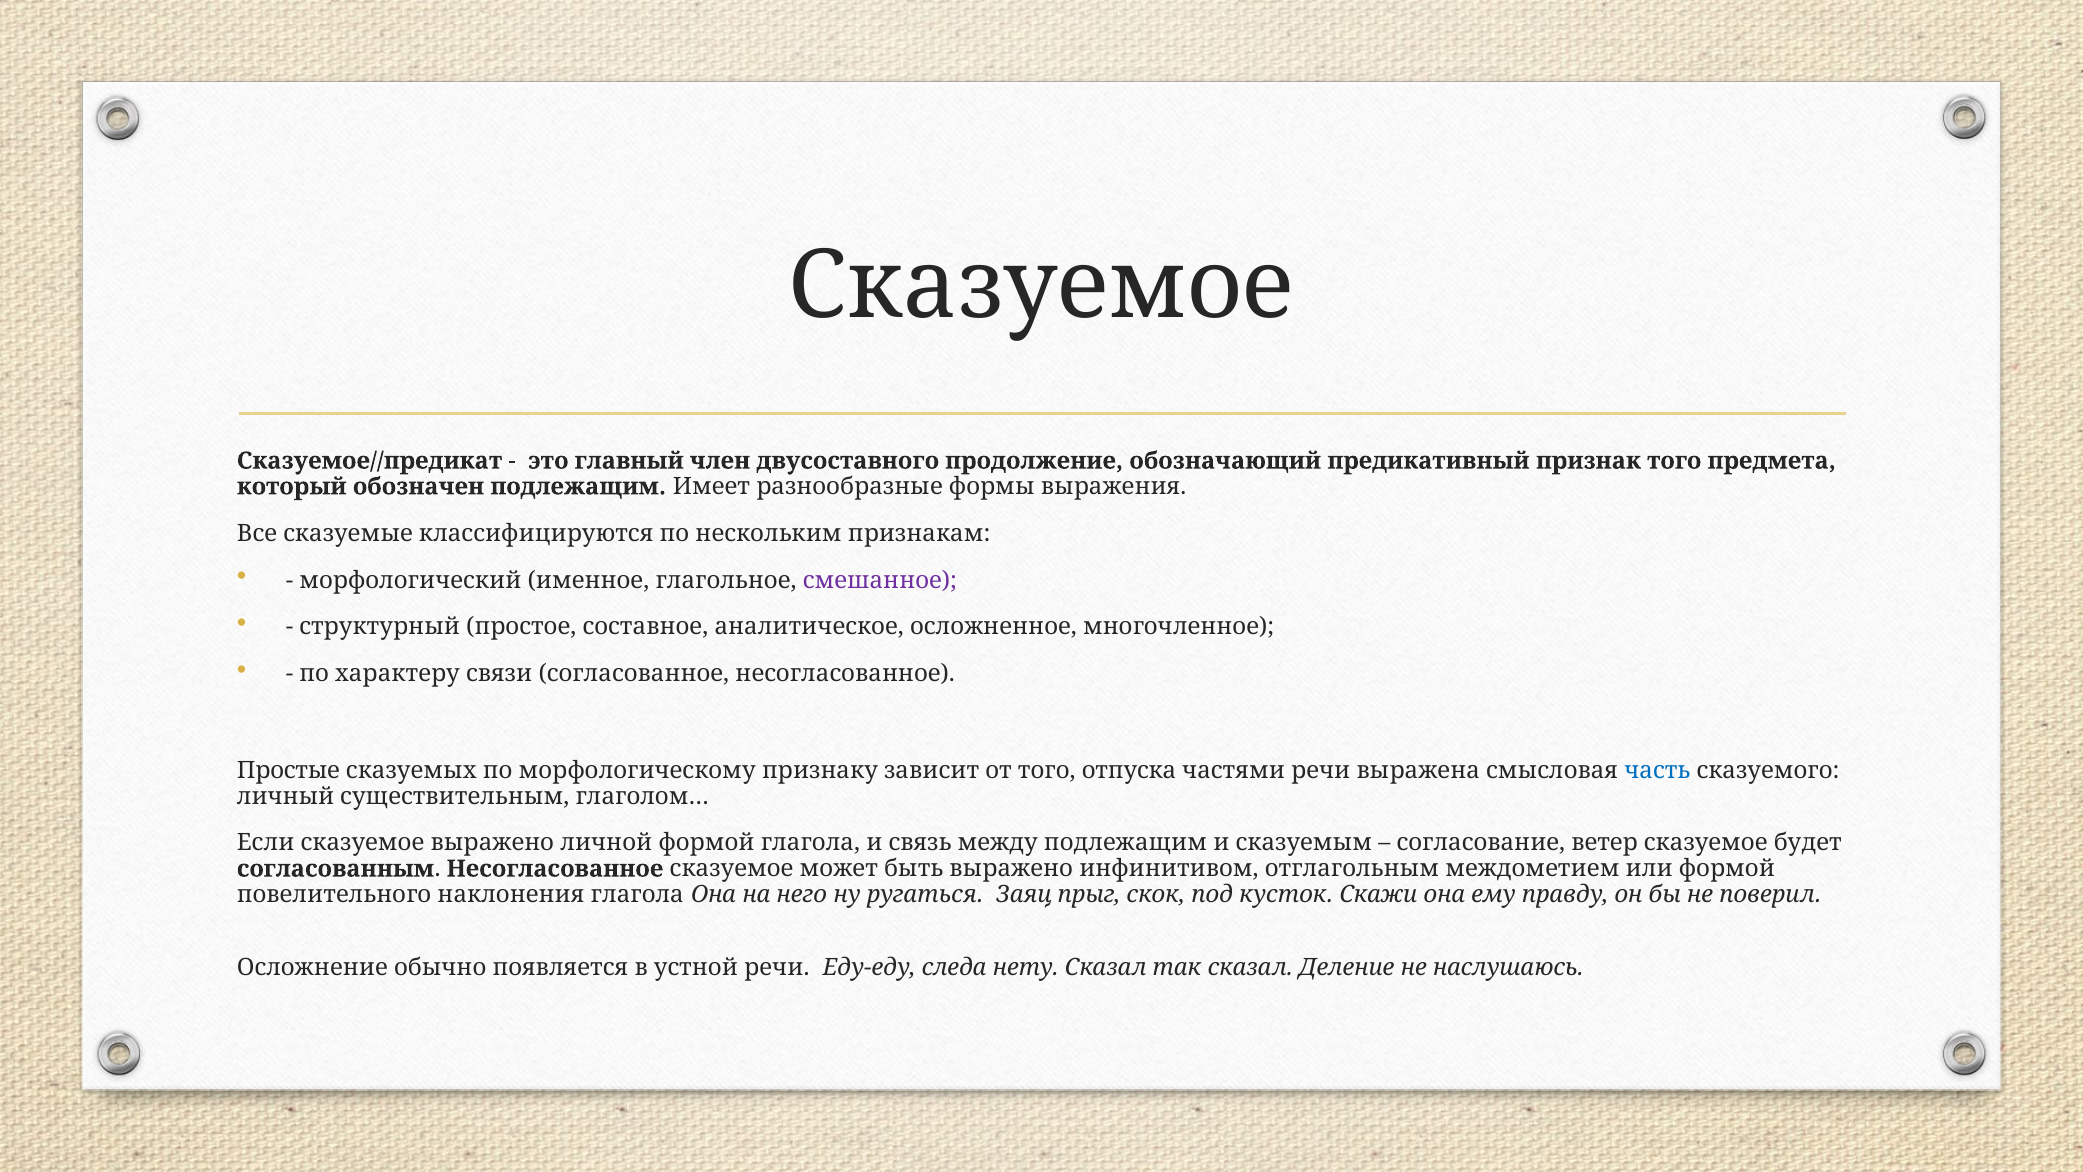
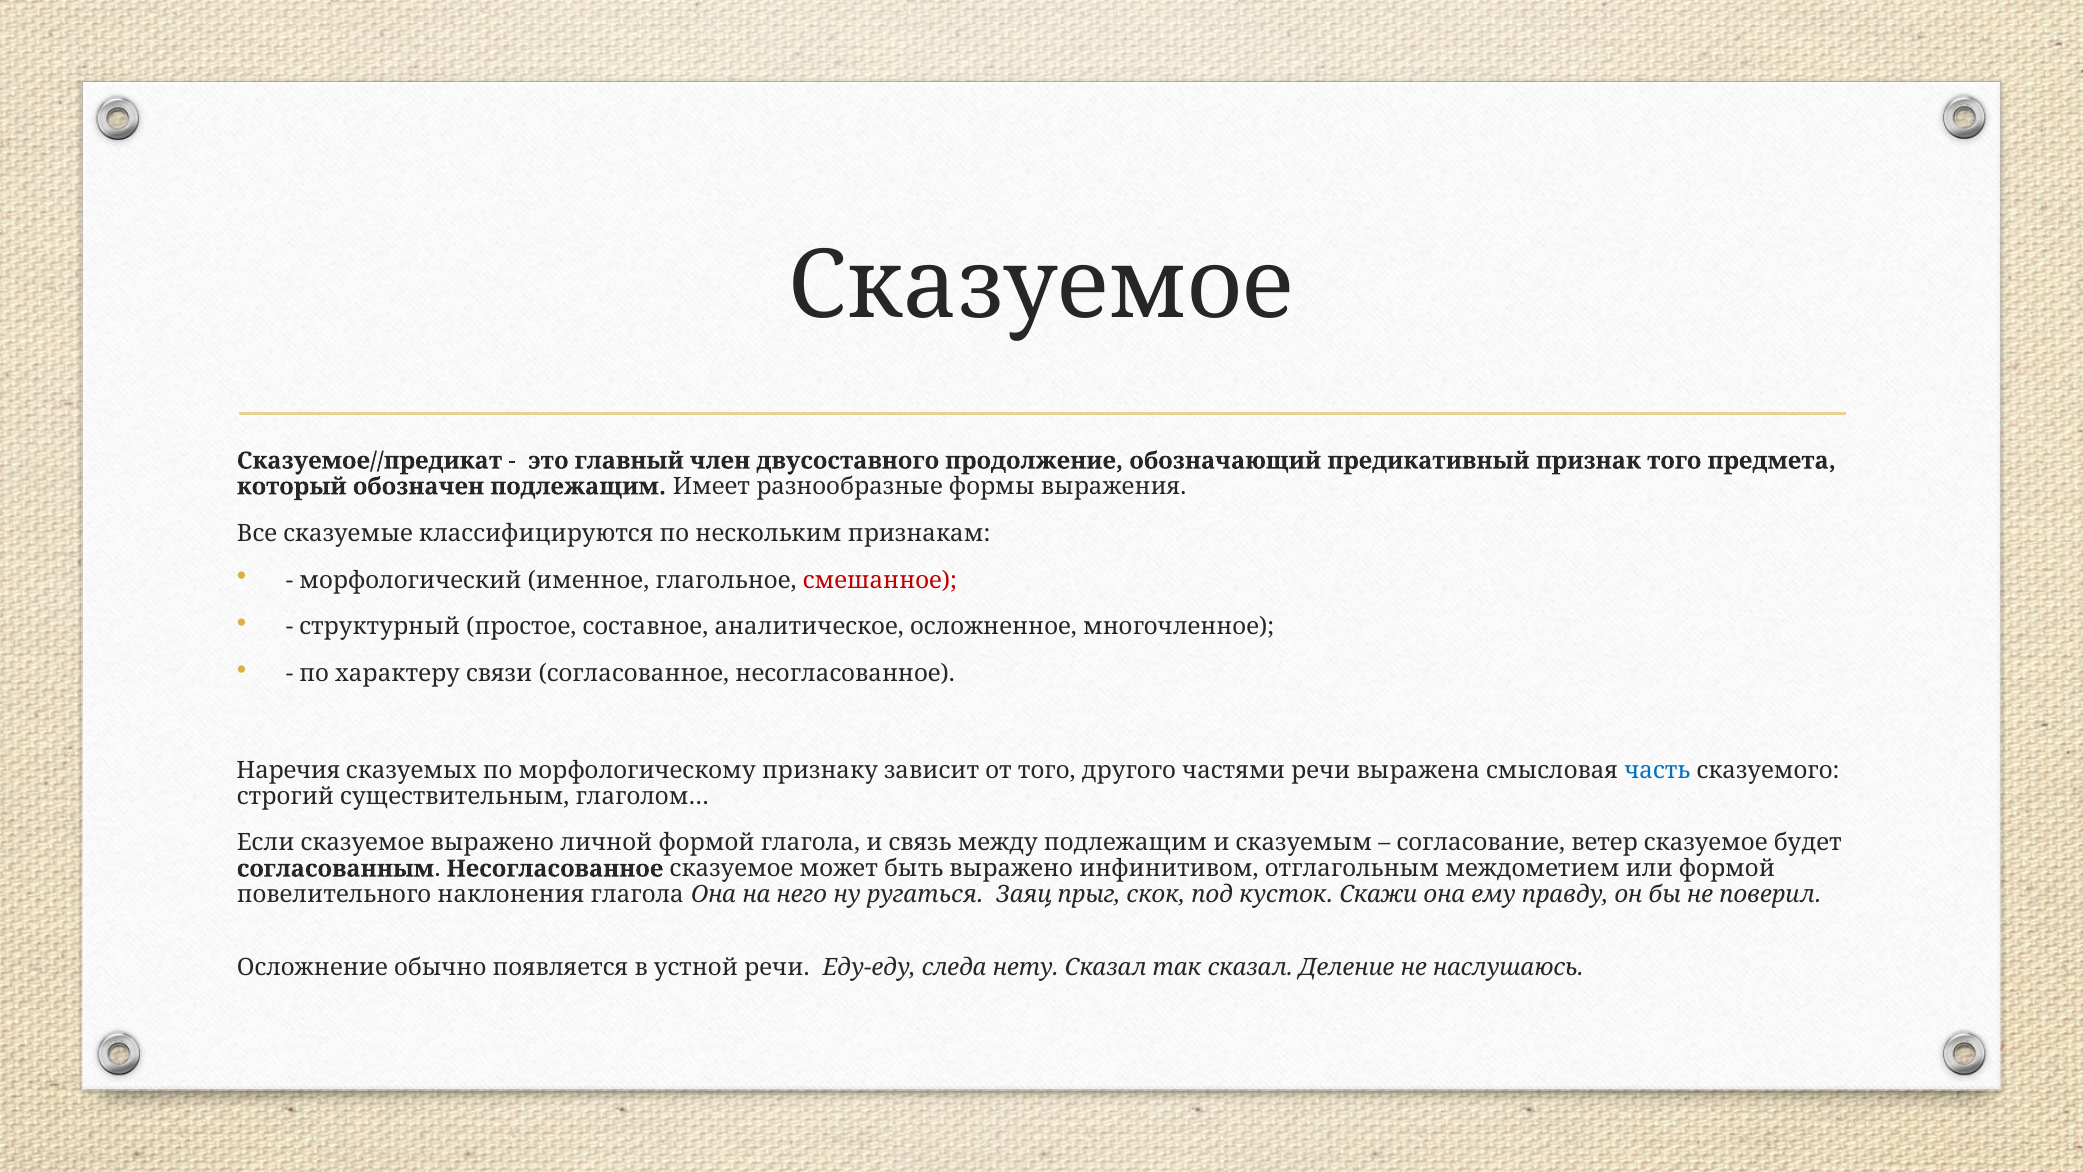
смешанное colour: purple -> red
Простые: Простые -> Наречия
отпуска: отпуска -> другого
личный: личный -> строгий
